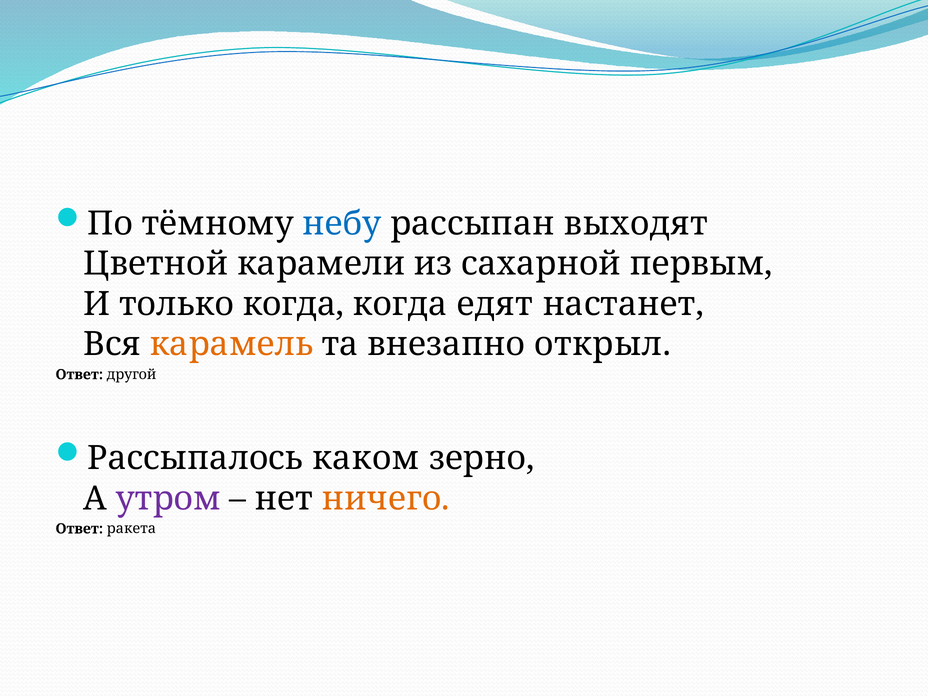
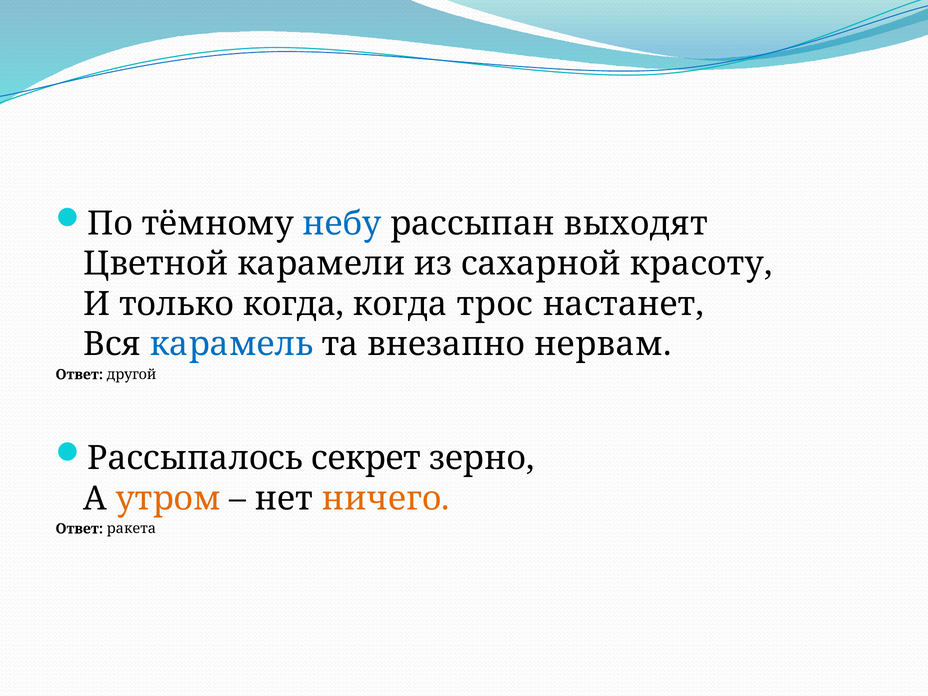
первым: первым -> красоту
едят: едят -> трос
карамель colour: orange -> blue
открыл: открыл -> нервам
каком: каком -> секрет
утром colour: purple -> orange
